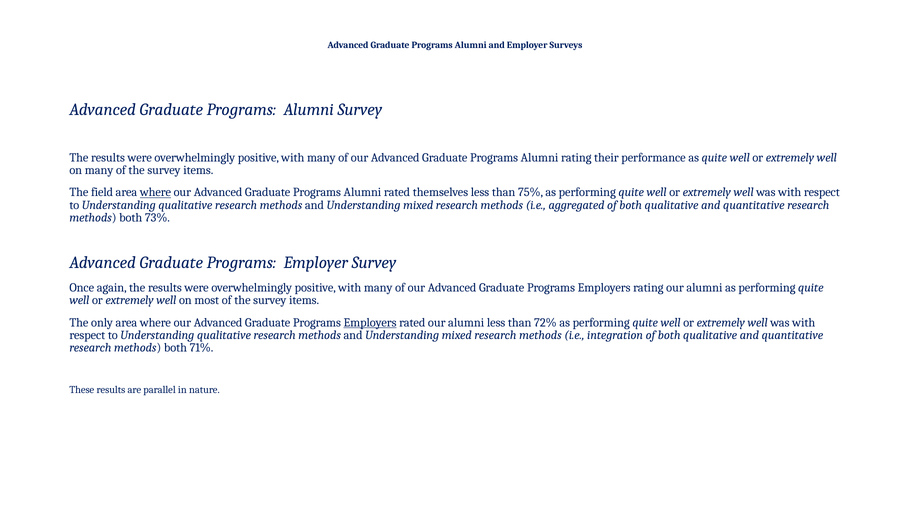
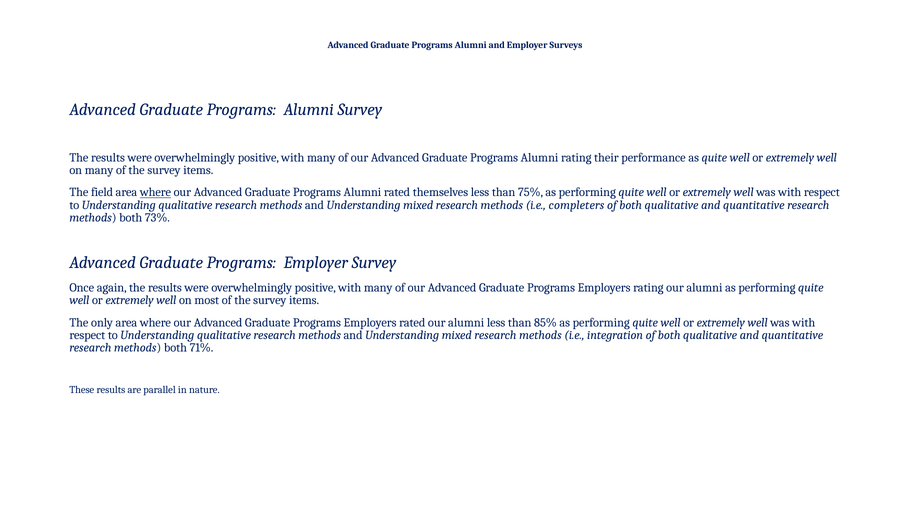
aggregated: aggregated -> completers
Employers at (370, 322) underline: present -> none
72%: 72% -> 85%
